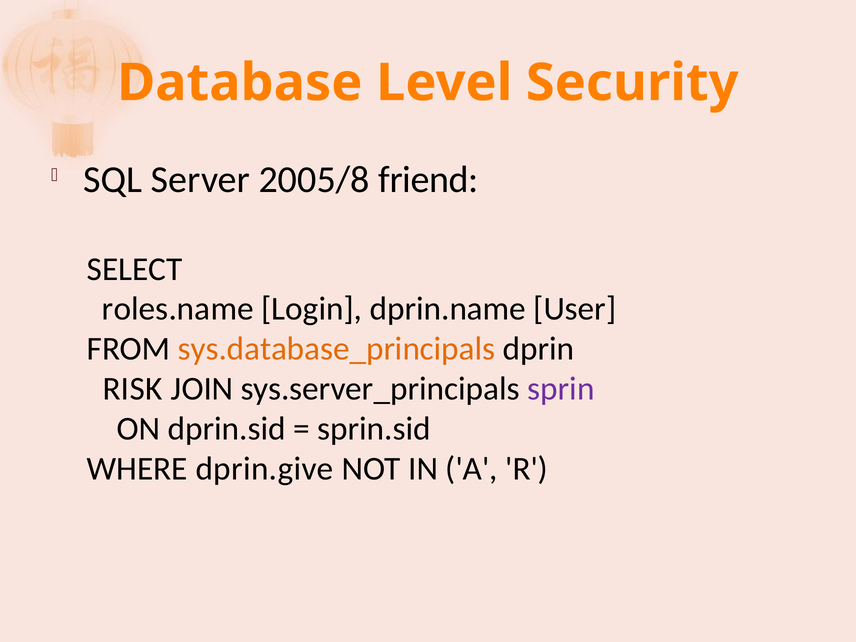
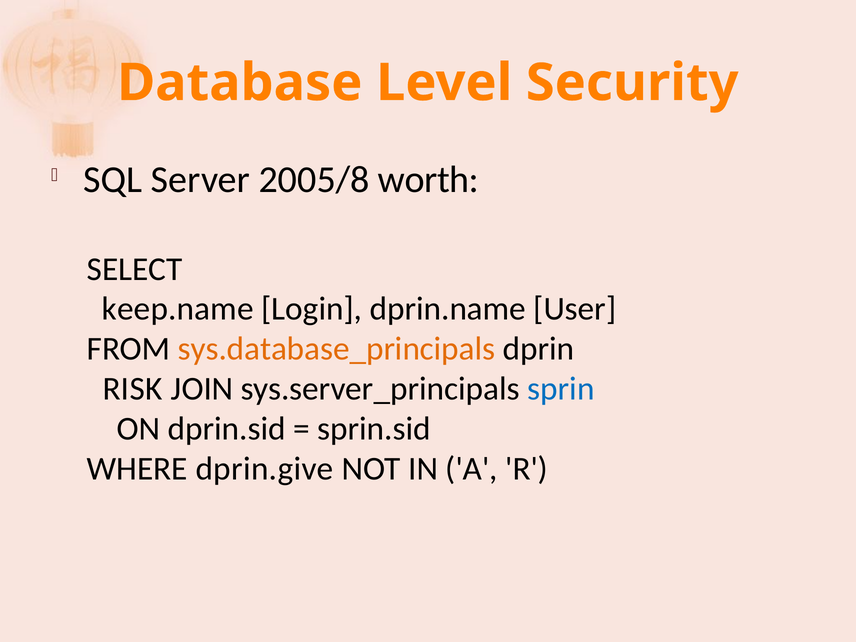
friend: friend -> worth
roles.name: roles.name -> keep.name
sprin colour: purple -> blue
